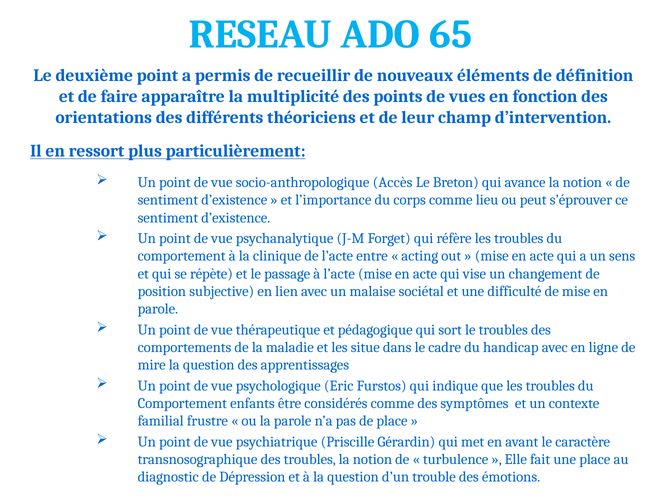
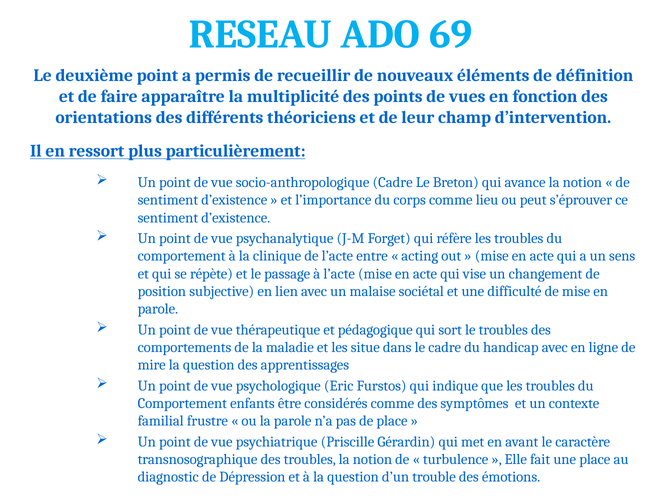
65: 65 -> 69
socio-anthropologique Accès: Accès -> Cadre
